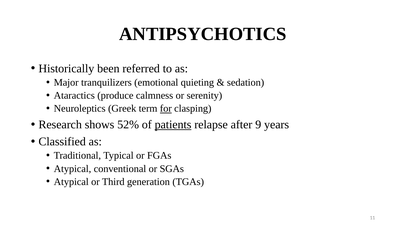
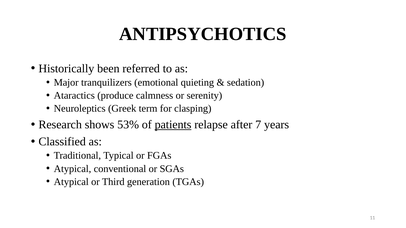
for underline: present -> none
52%: 52% -> 53%
9: 9 -> 7
